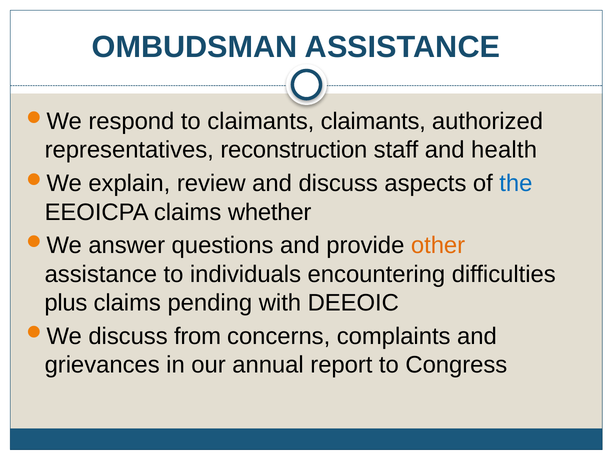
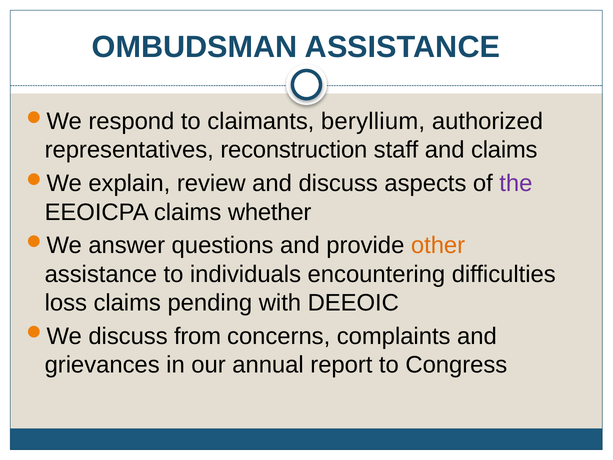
claimants claimants: claimants -> beryllium
and health: health -> claims
the colour: blue -> purple
plus: plus -> loss
